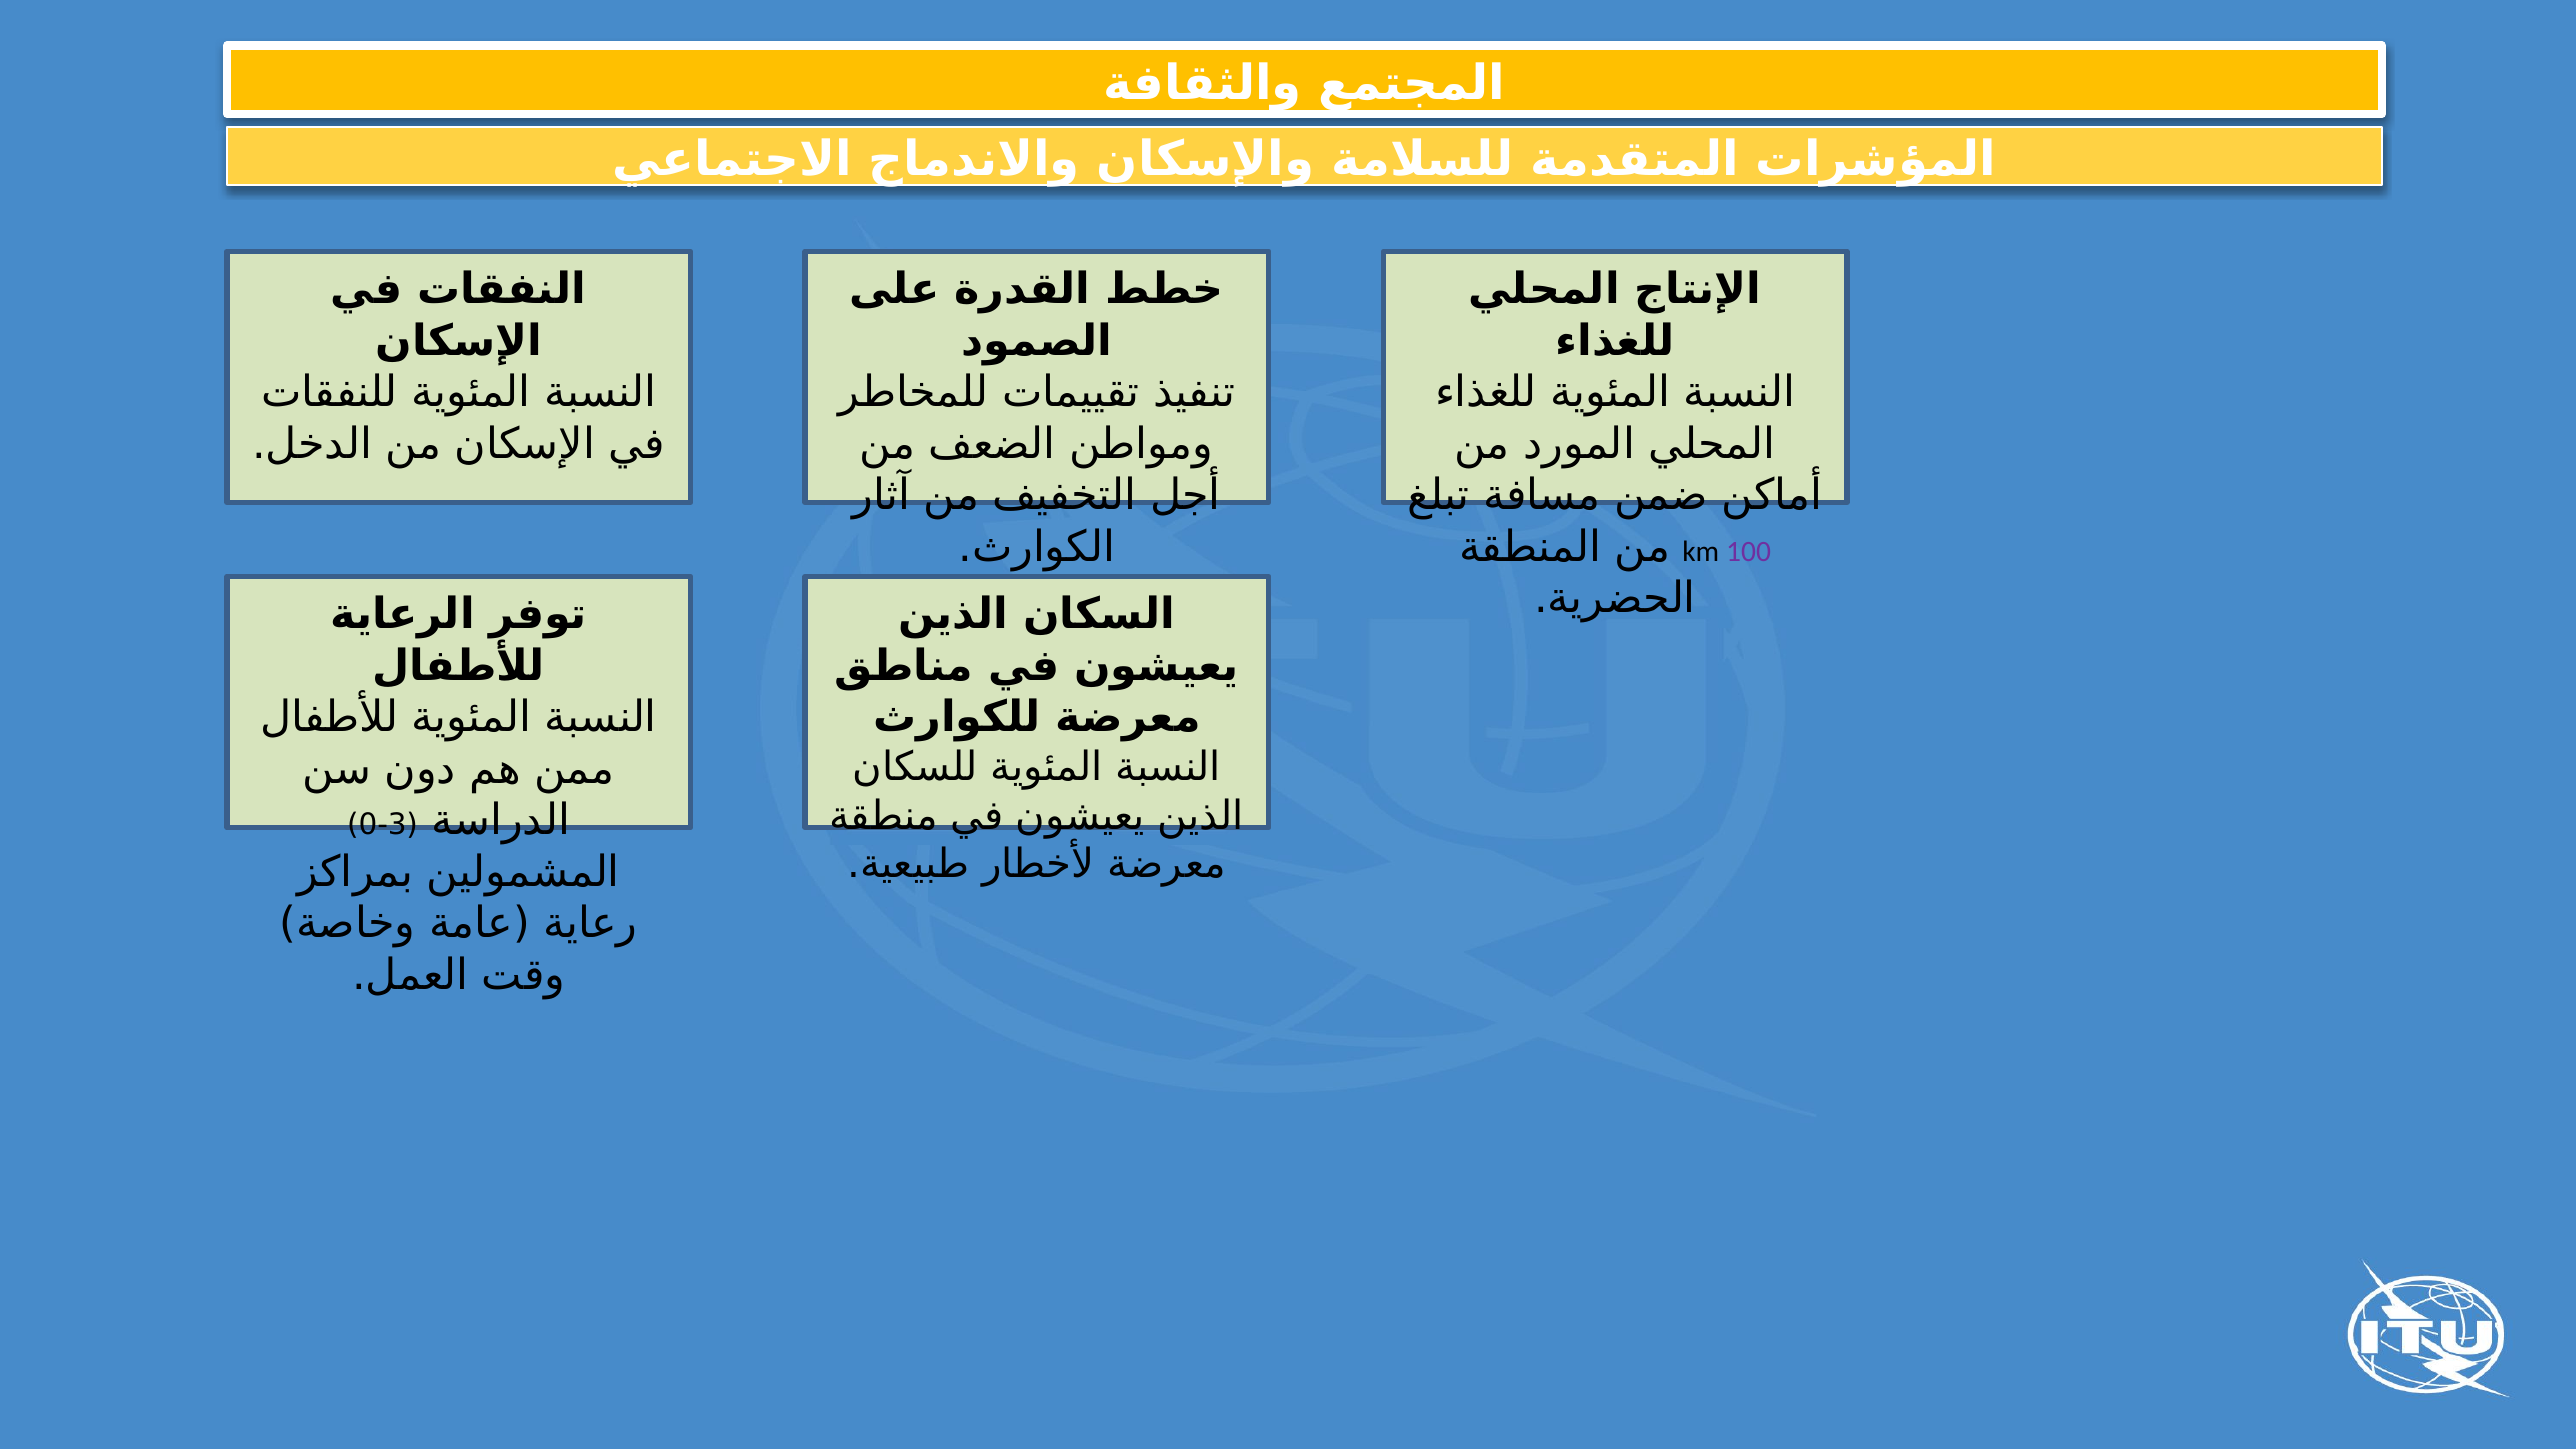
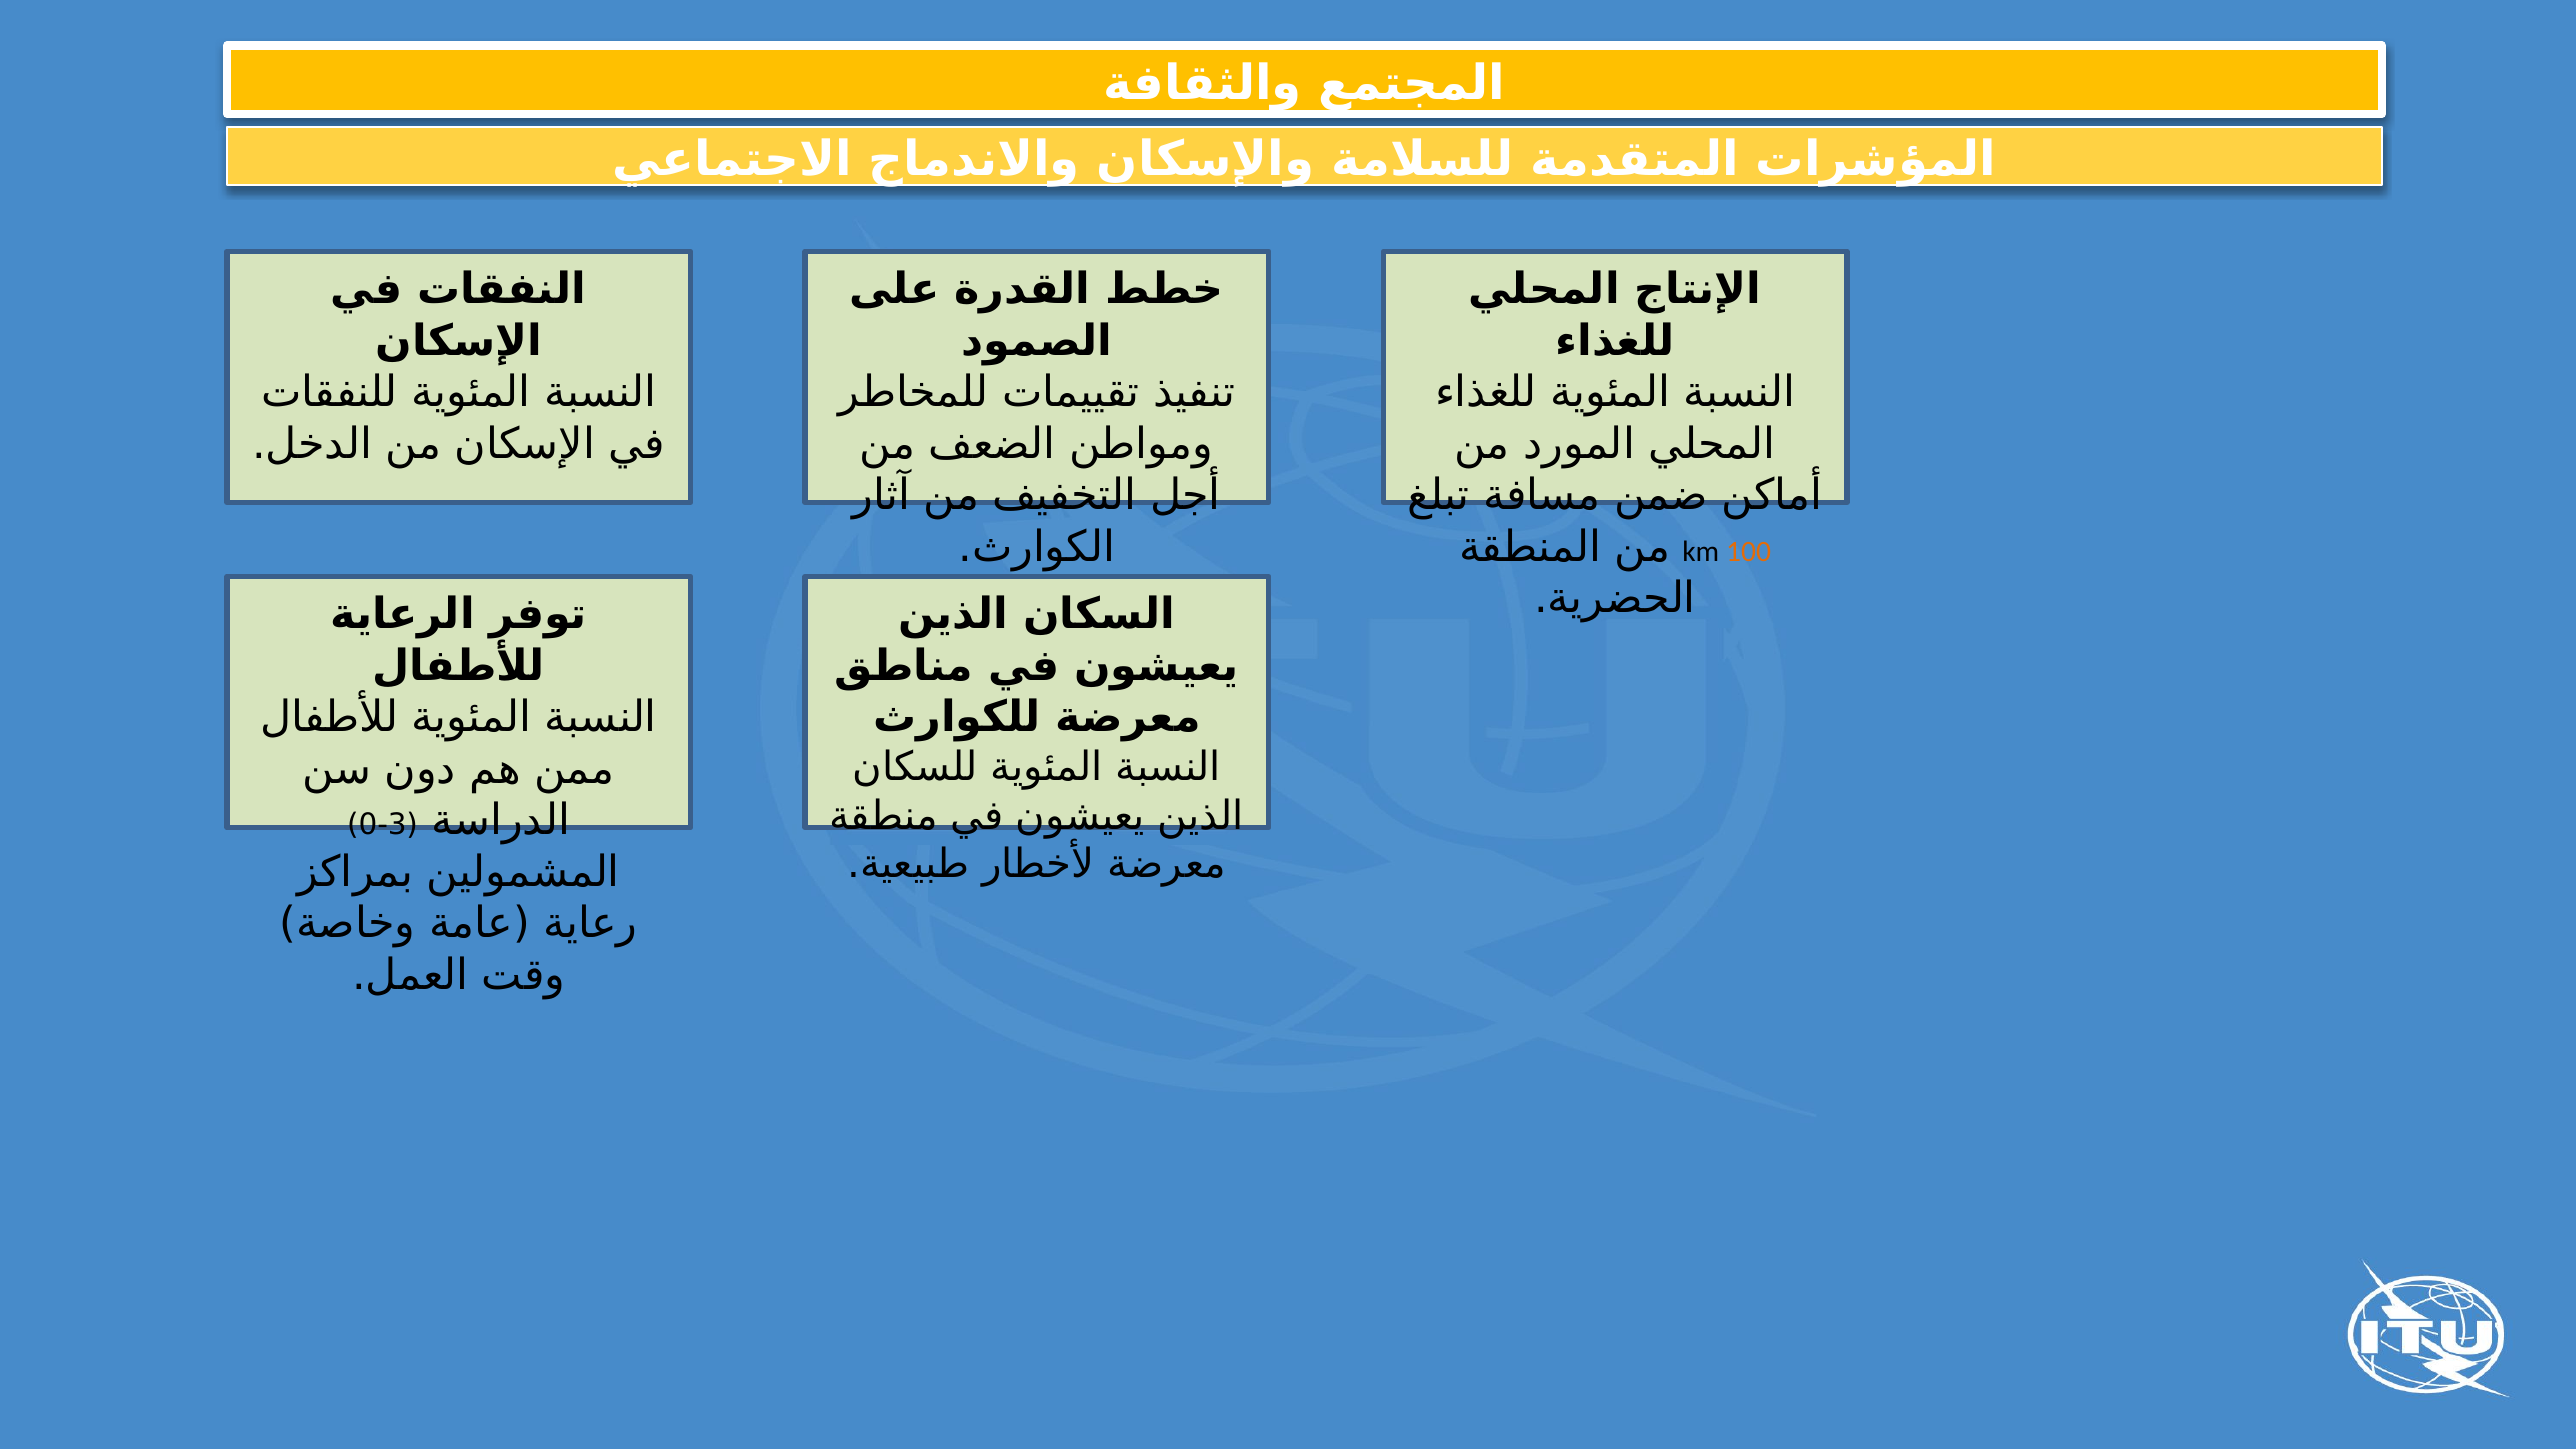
100 colour: purple -> orange
